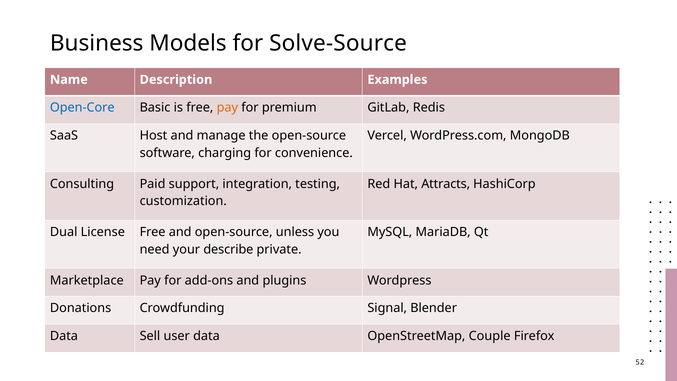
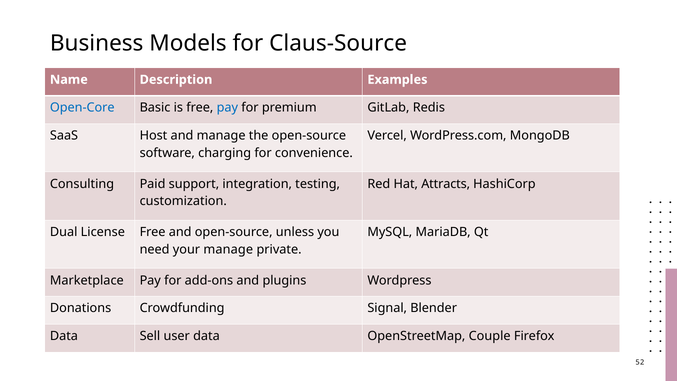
Solve-Source: Solve-Source -> Claus-Source
pay at (227, 108) colour: orange -> blue
your describe: describe -> manage
